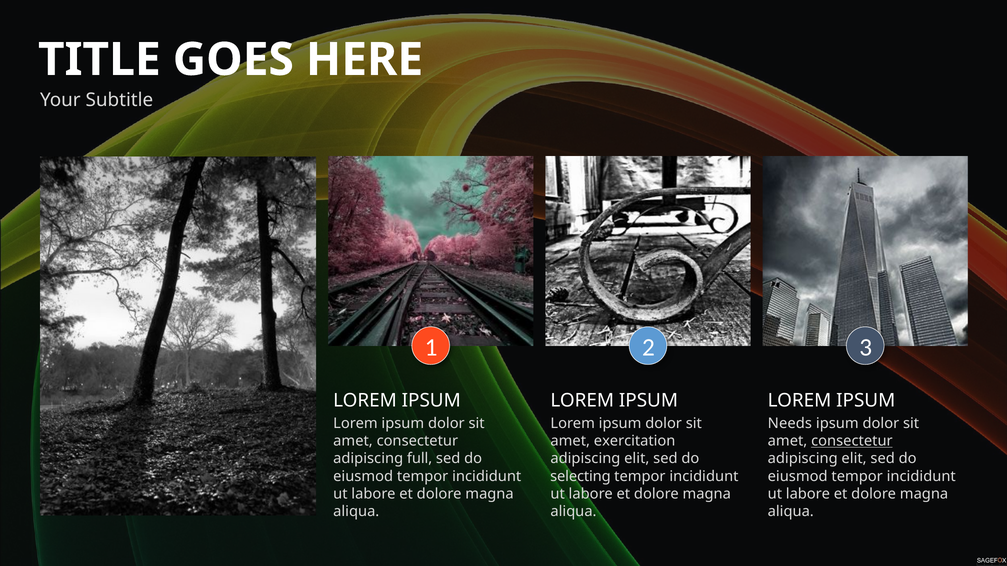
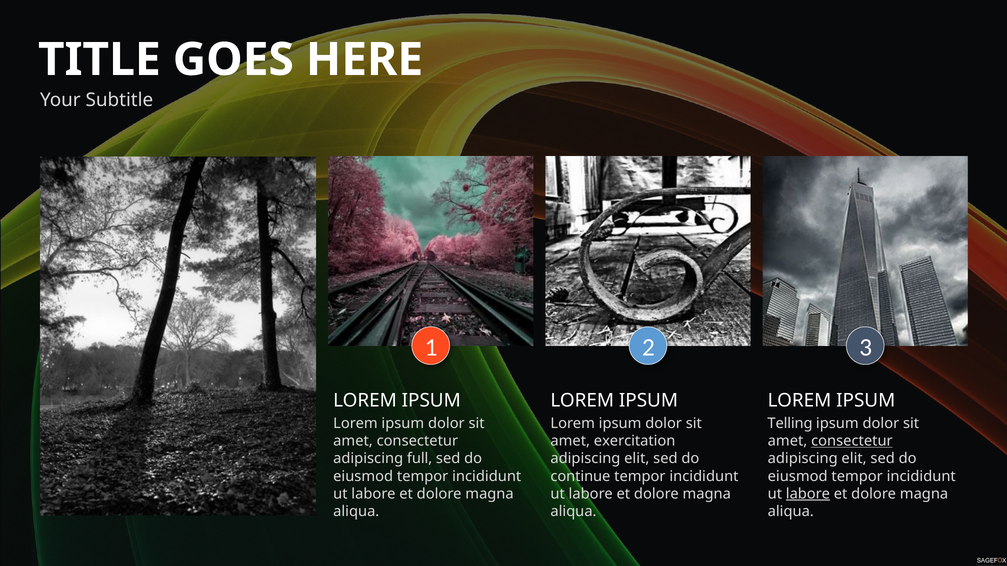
Needs: Needs -> Telling
selecting: selecting -> continue
labore at (808, 494) underline: none -> present
